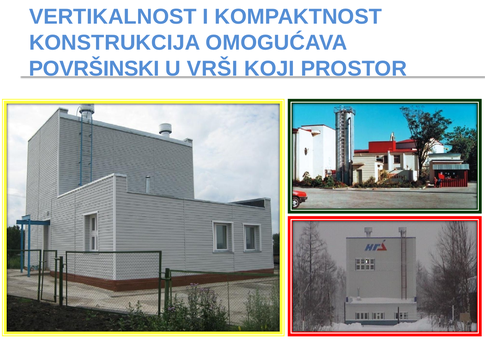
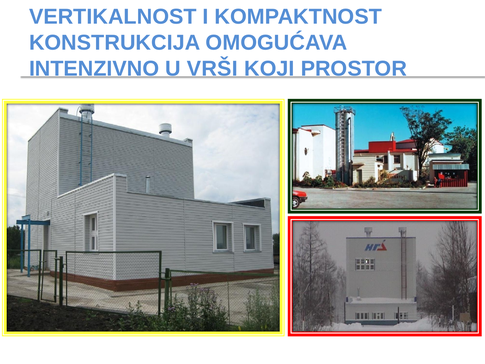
POVRŠINSKI: POVRŠINSKI -> INTENZIVNO
